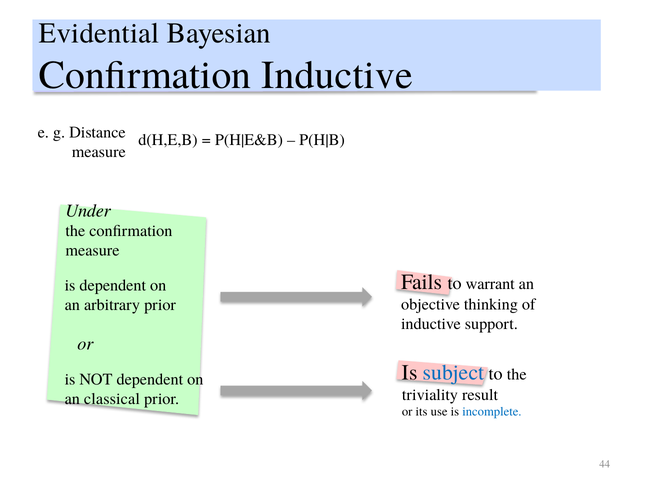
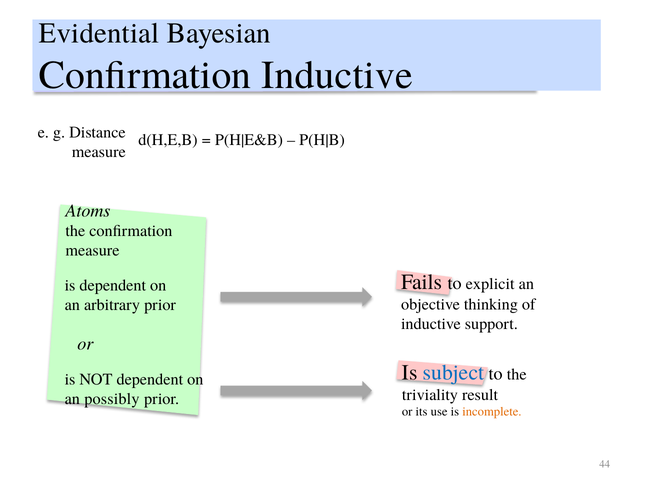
Under: Under -> Atoms
warrant: warrant -> explicit
classical: classical -> possibly
incomplete colour: blue -> orange
